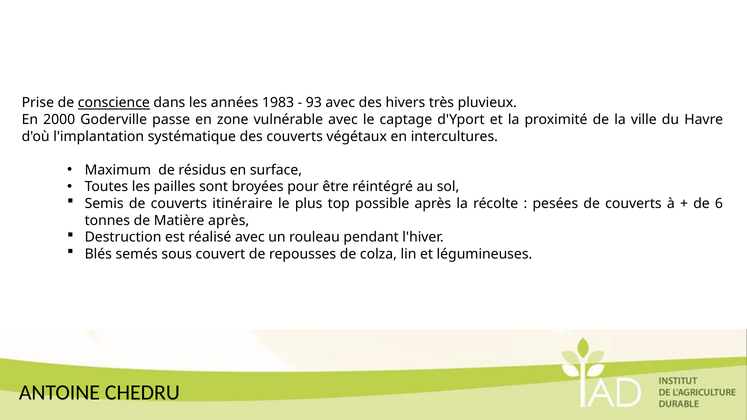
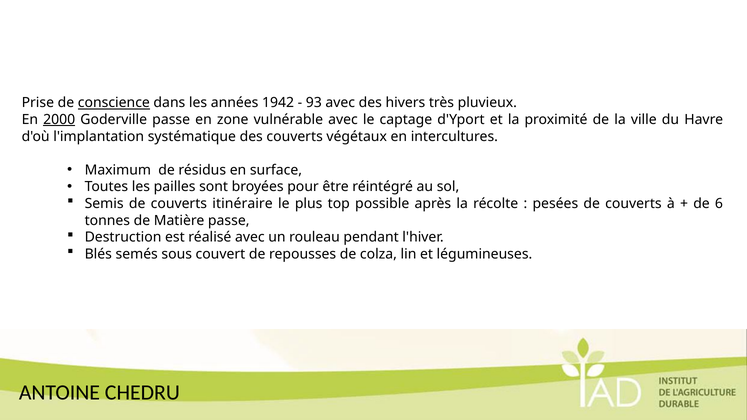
1983: 1983 -> 1942
2000 underline: none -> present
Matière après: après -> passe
